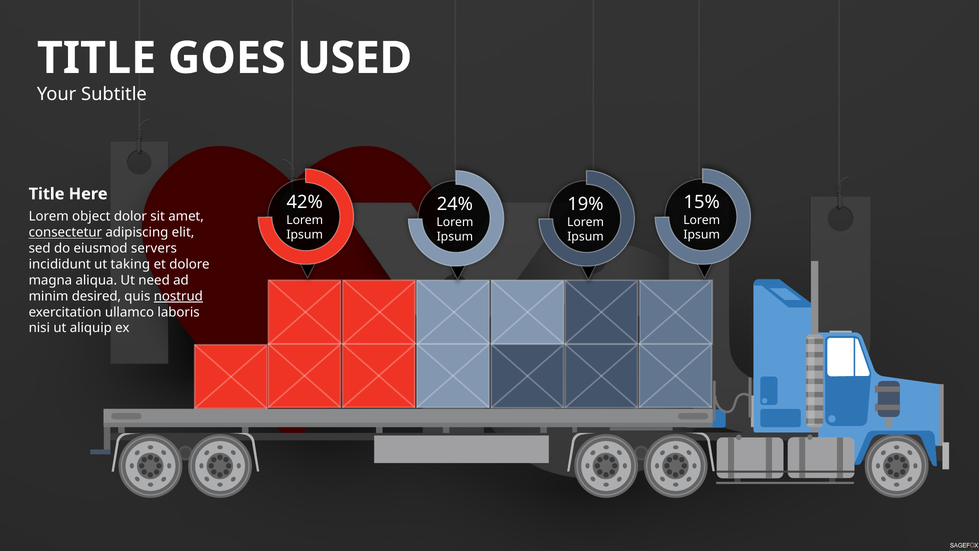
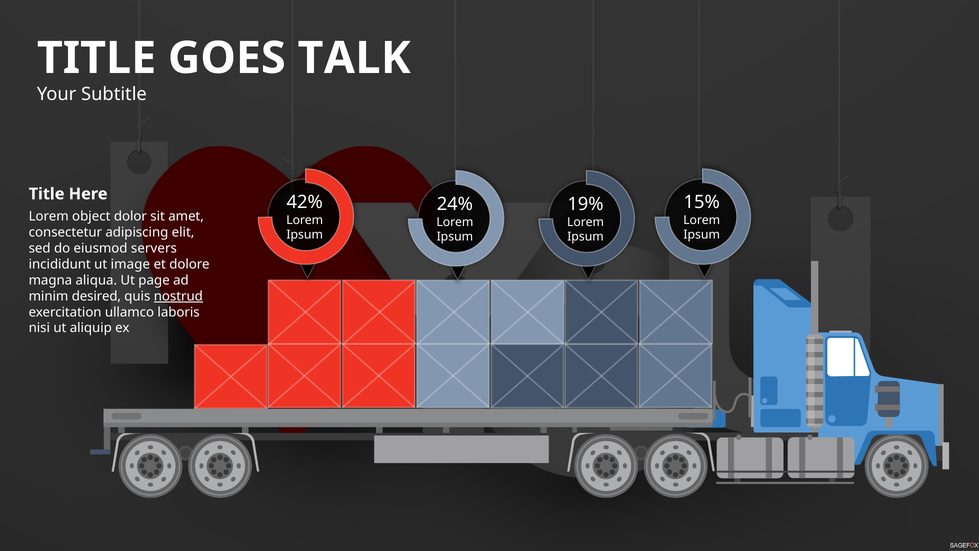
USED: USED -> TALK
consectetur underline: present -> none
taking: taking -> image
need: need -> page
